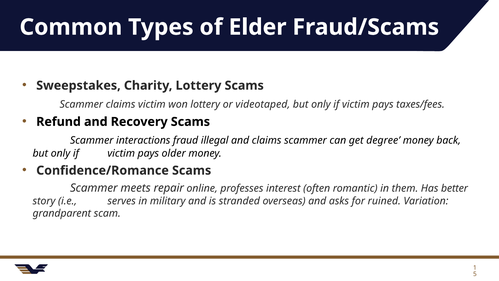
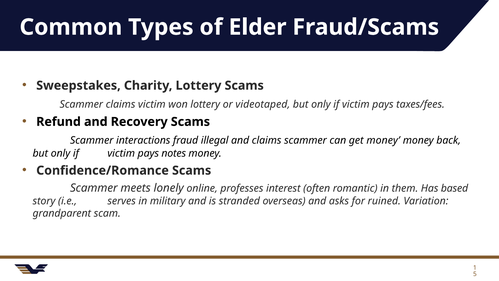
get degree: degree -> money
older: older -> notes
repair: repair -> lonely
better: better -> based
